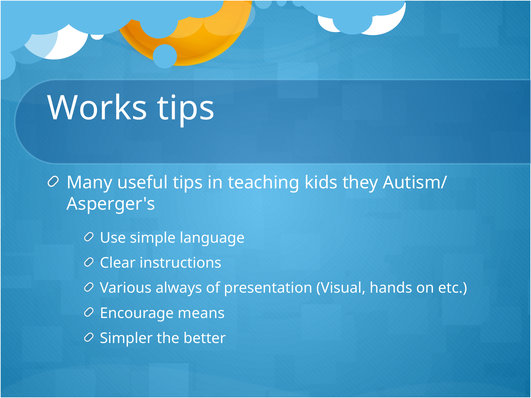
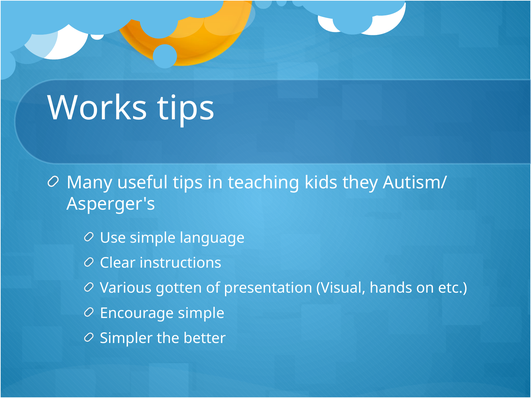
always: always -> gotten
Encourage means: means -> simple
